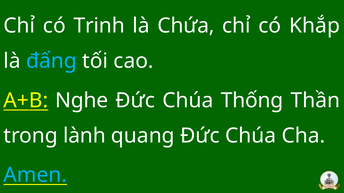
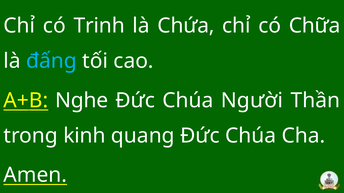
Khắp: Khắp -> Chữa
Thống: Thống -> Người
lành: lành -> kinh
Amen colour: light blue -> white
